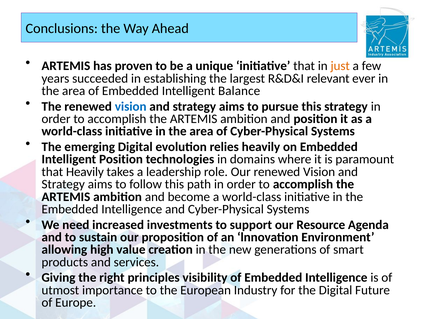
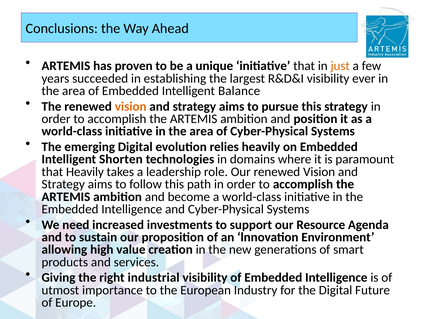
R&D&I relevant: relevant -> visibility
vision at (131, 107) colour: blue -> orange
Intelligent Position: Position -> Shorten
principles: principles -> industrial
